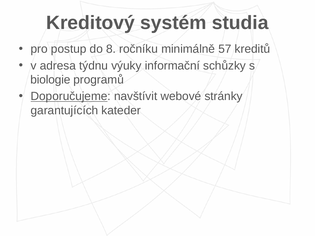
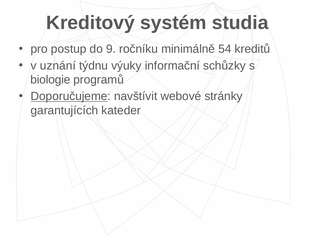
8: 8 -> 9
57: 57 -> 54
adresa: adresa -> uznání
